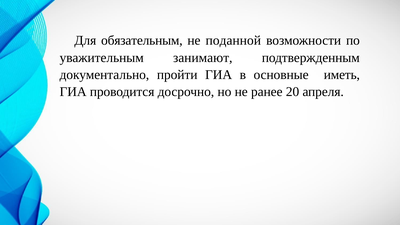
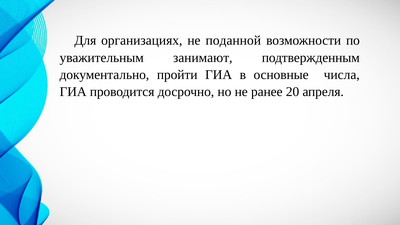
обязательным: обязательным -> организациях
иметь: иметь -> числа
